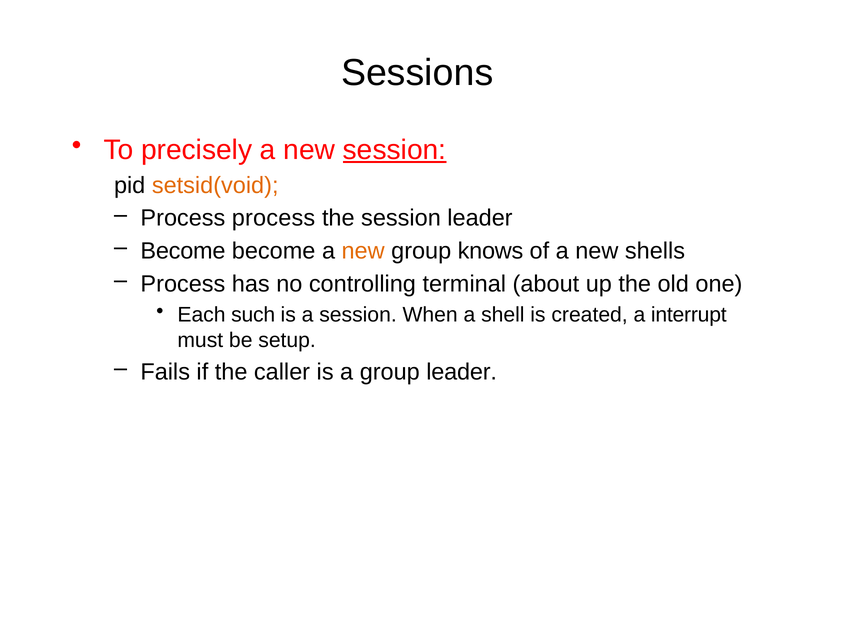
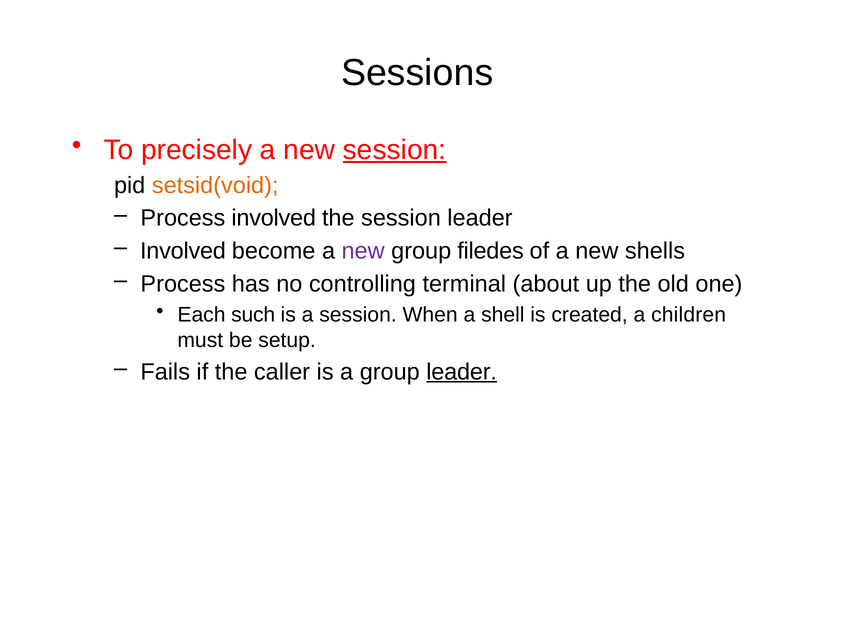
Process process: process -> involved
Become at (183, 251): Become -> Involved
new at (363, 251) colour: orange -> purple
knows: knows -> filedes
interrupt: interrupt -> children
leader at (462, 372) underline: none -> present
